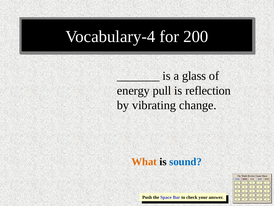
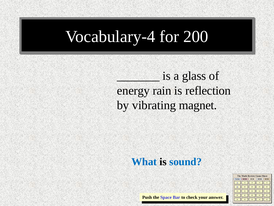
pull: pull -> rain
change: change -> magnet
What colour: orange -> blue
